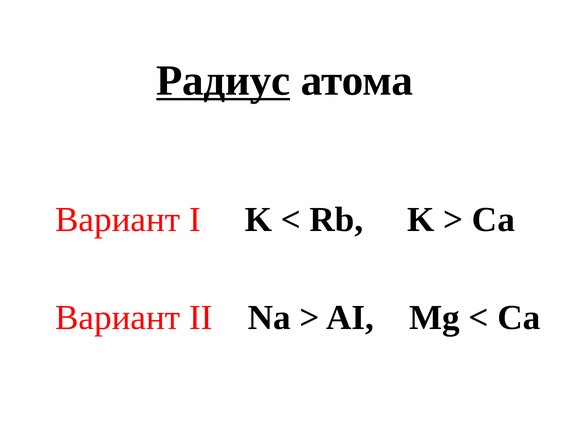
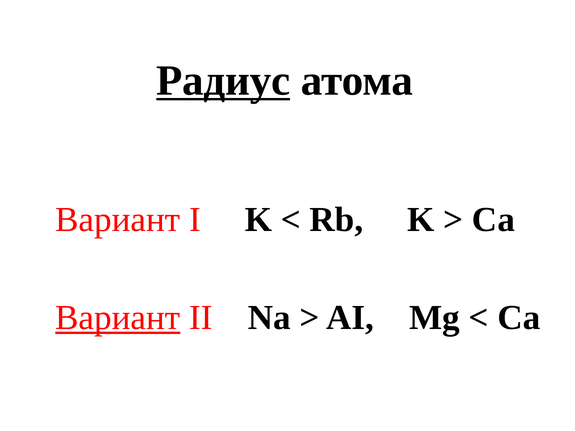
Вариант at (118, 318) underline: none -> present
